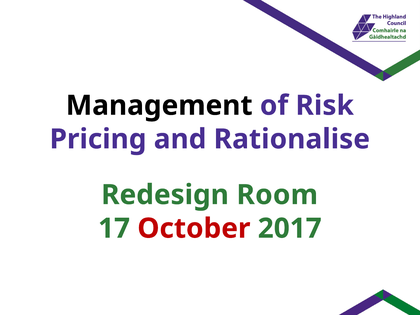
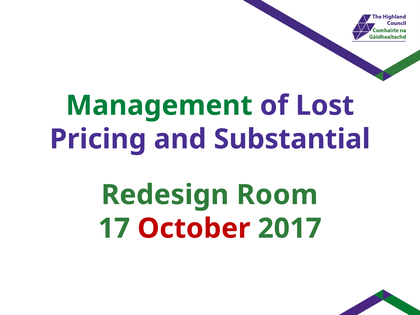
Management colour: black -> green
Risk: Risk -> Lost
Rationalise: Rationalise -> Substantial
